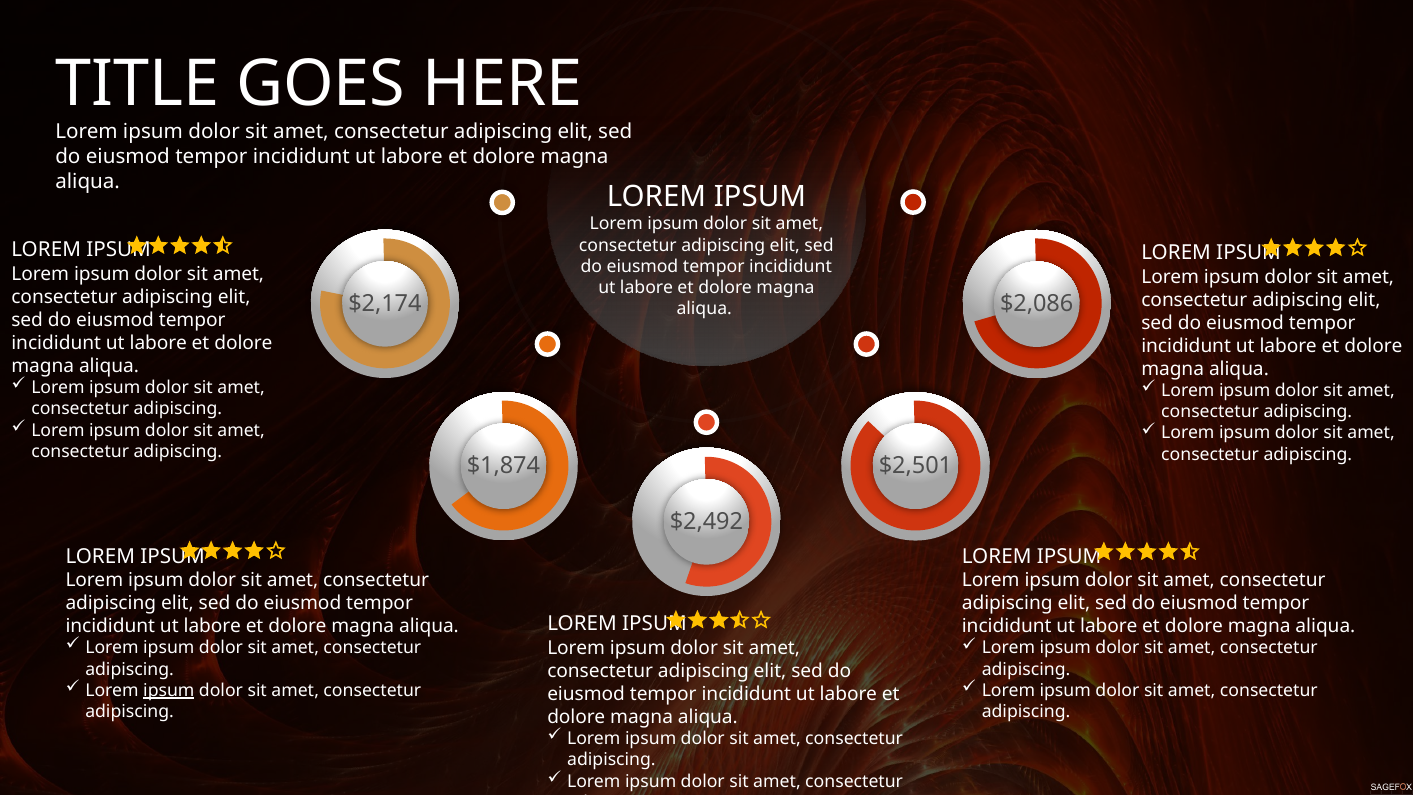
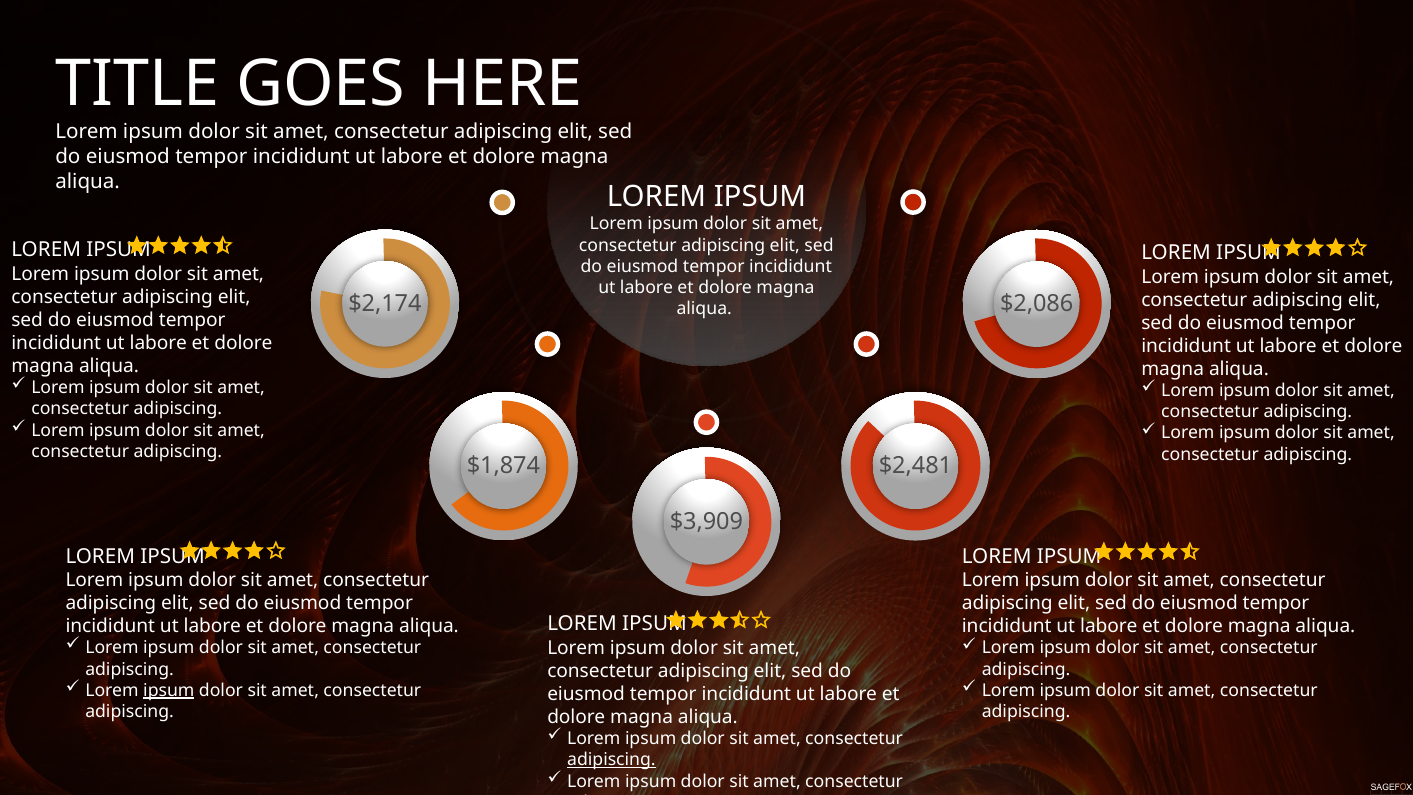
$2,501: $2,501 -> $2,481
$2,492: $2,492 -> $3,909
adipiscing at (611, 760) underline: none -> present
